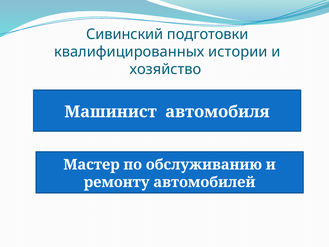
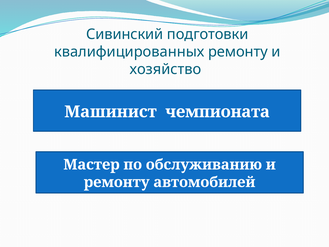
квалифицированных истории: истории -> ремонту
автомобиля: автомобиля -> чемпионата
